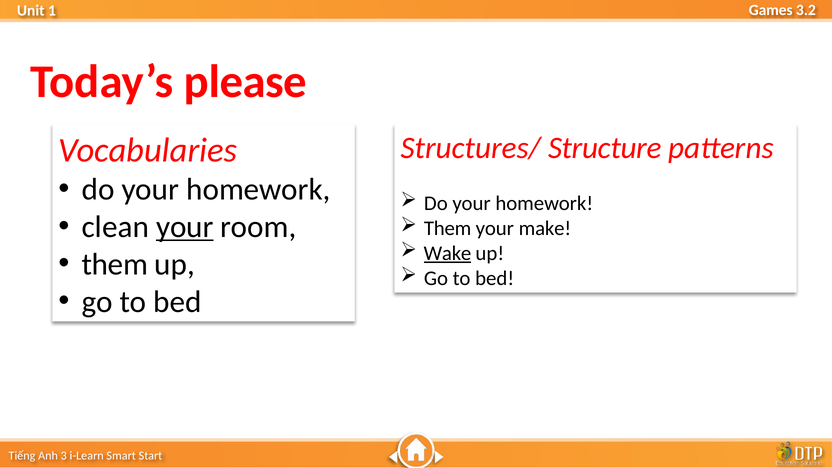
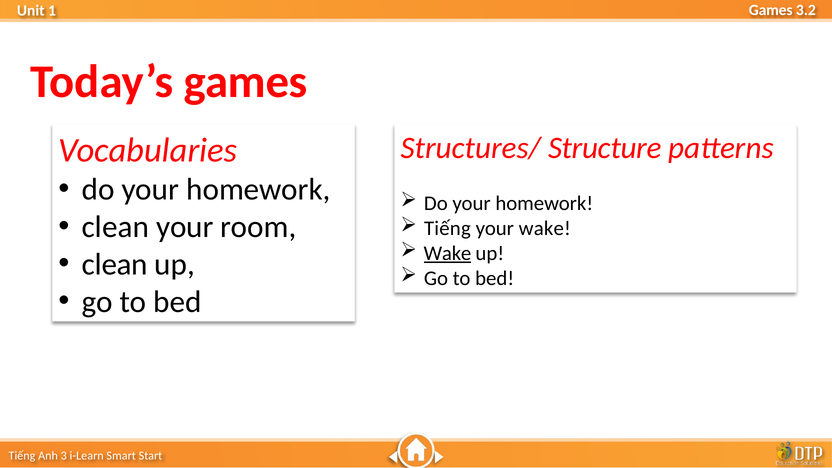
Today’s please: please -> games
your at (185, 227) underline: present -> none
Them at (448, 228): Them -> Tiếng
your make: make -> wake
them at (115, 264): them -> clean
